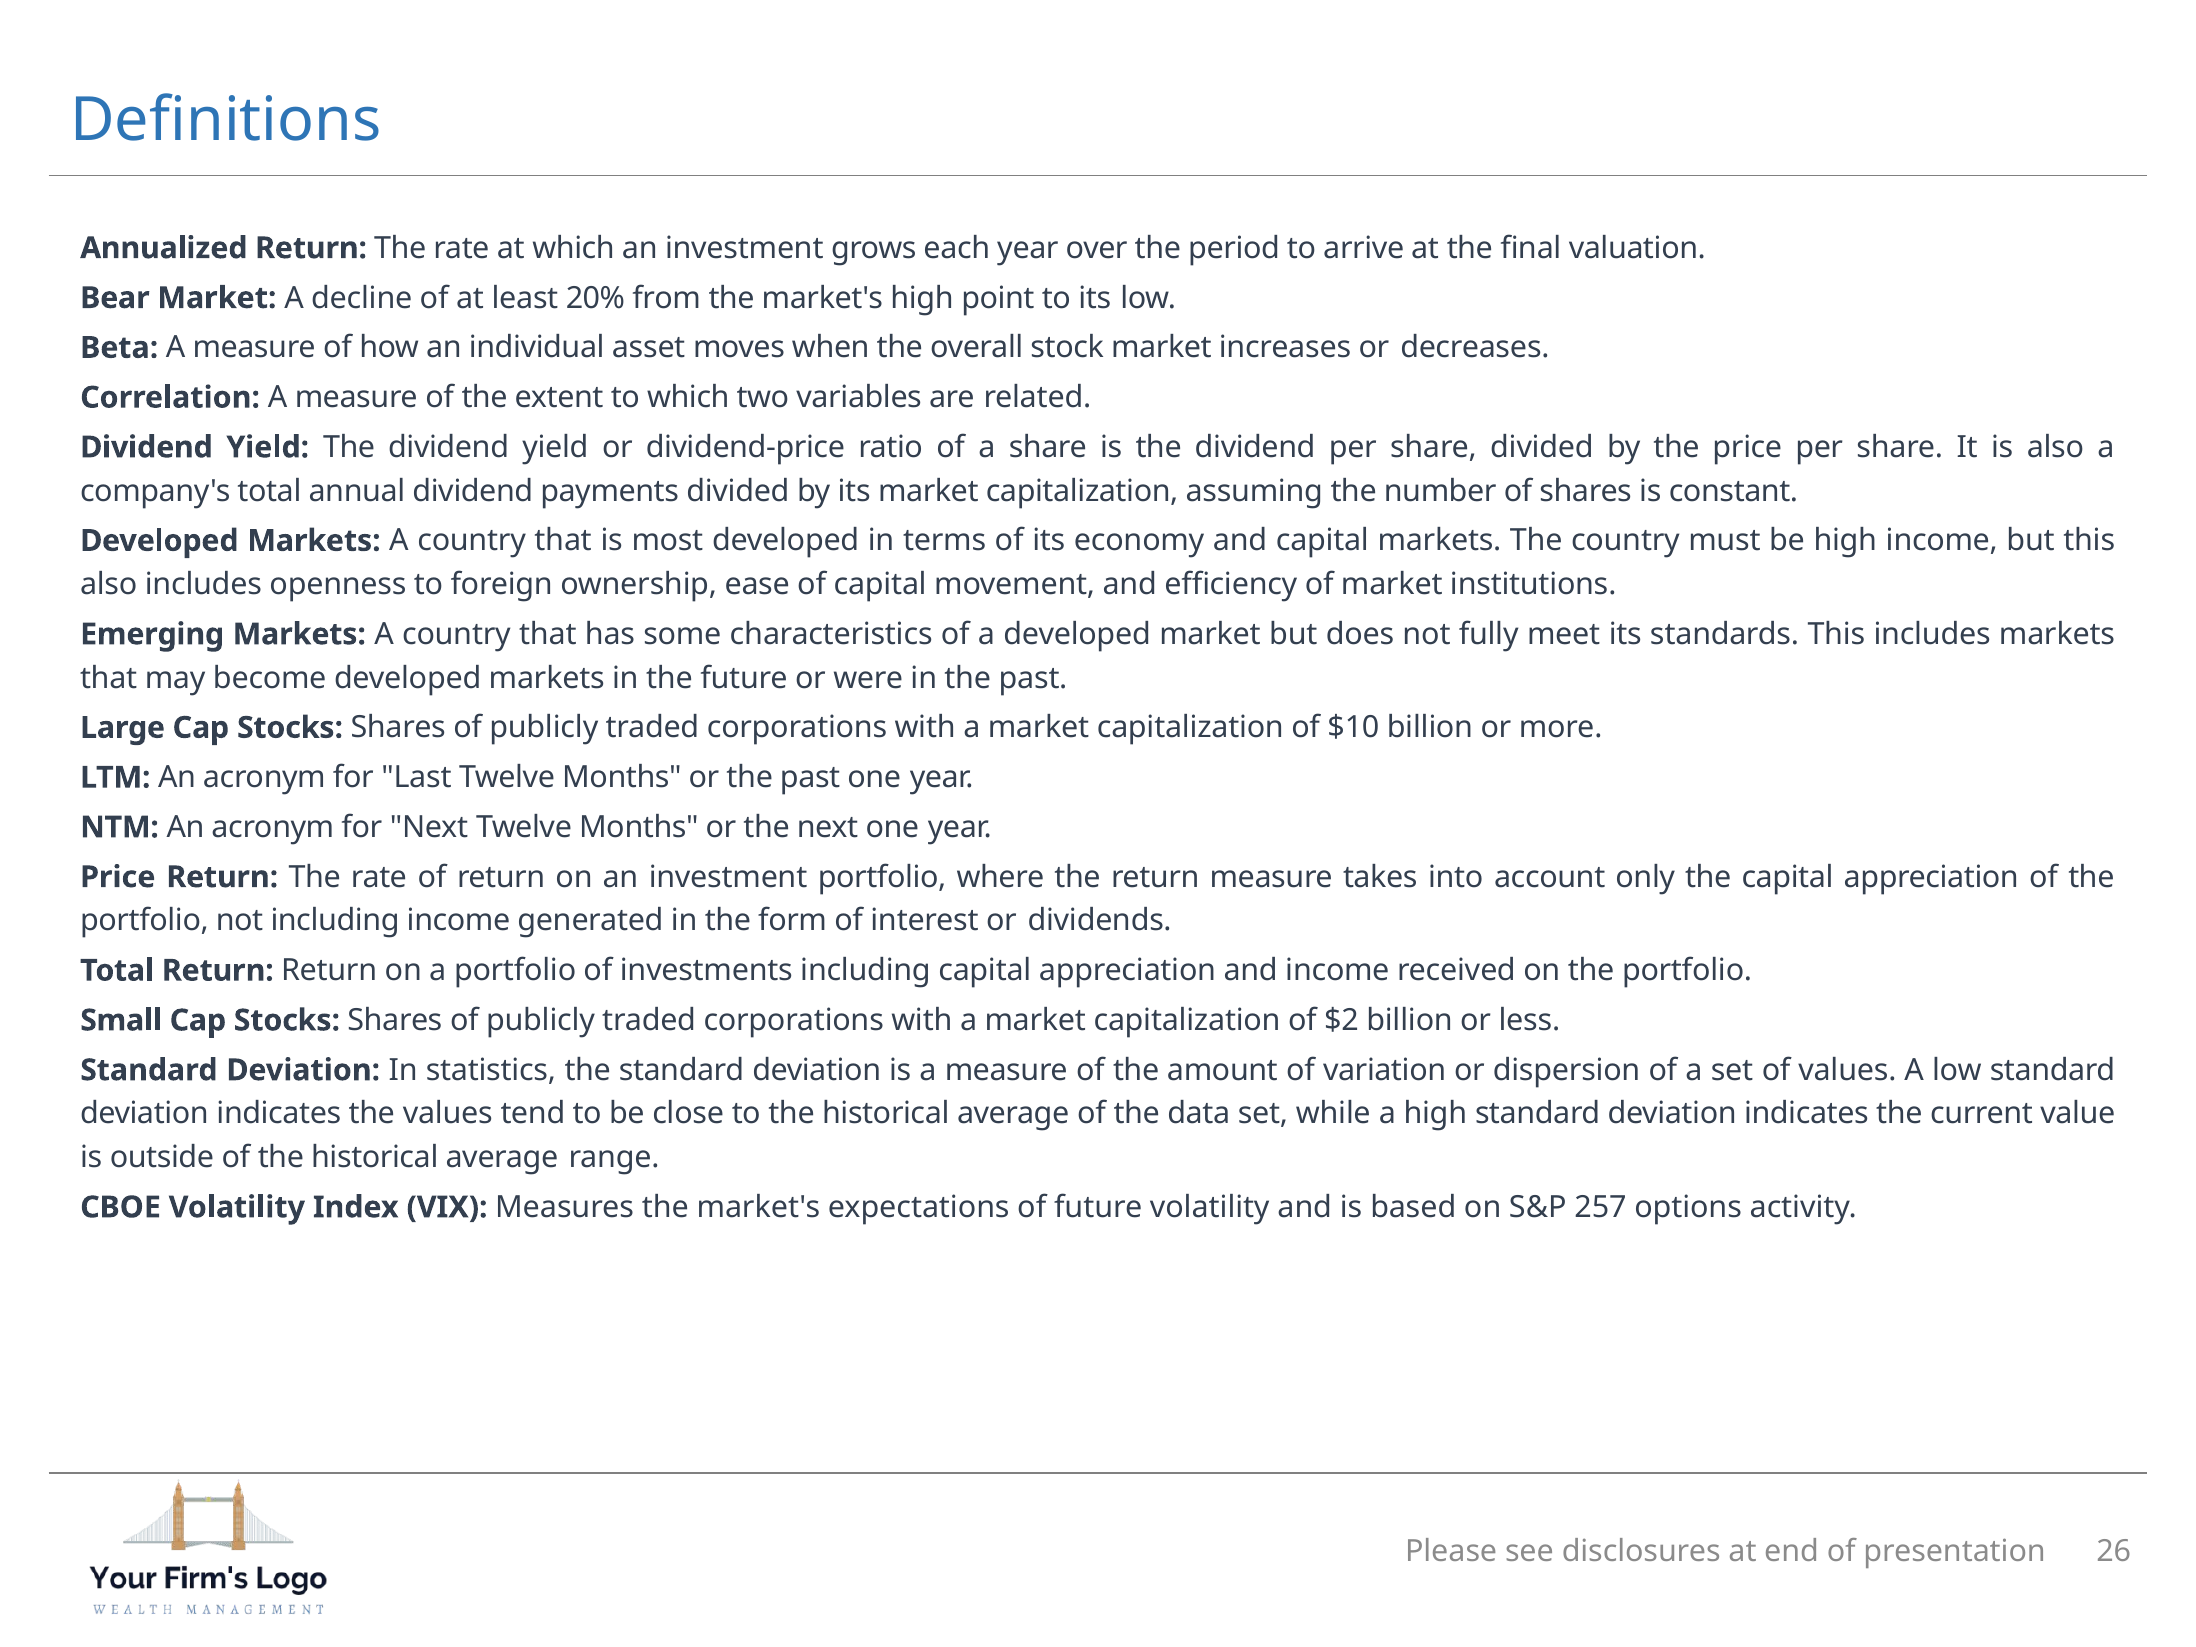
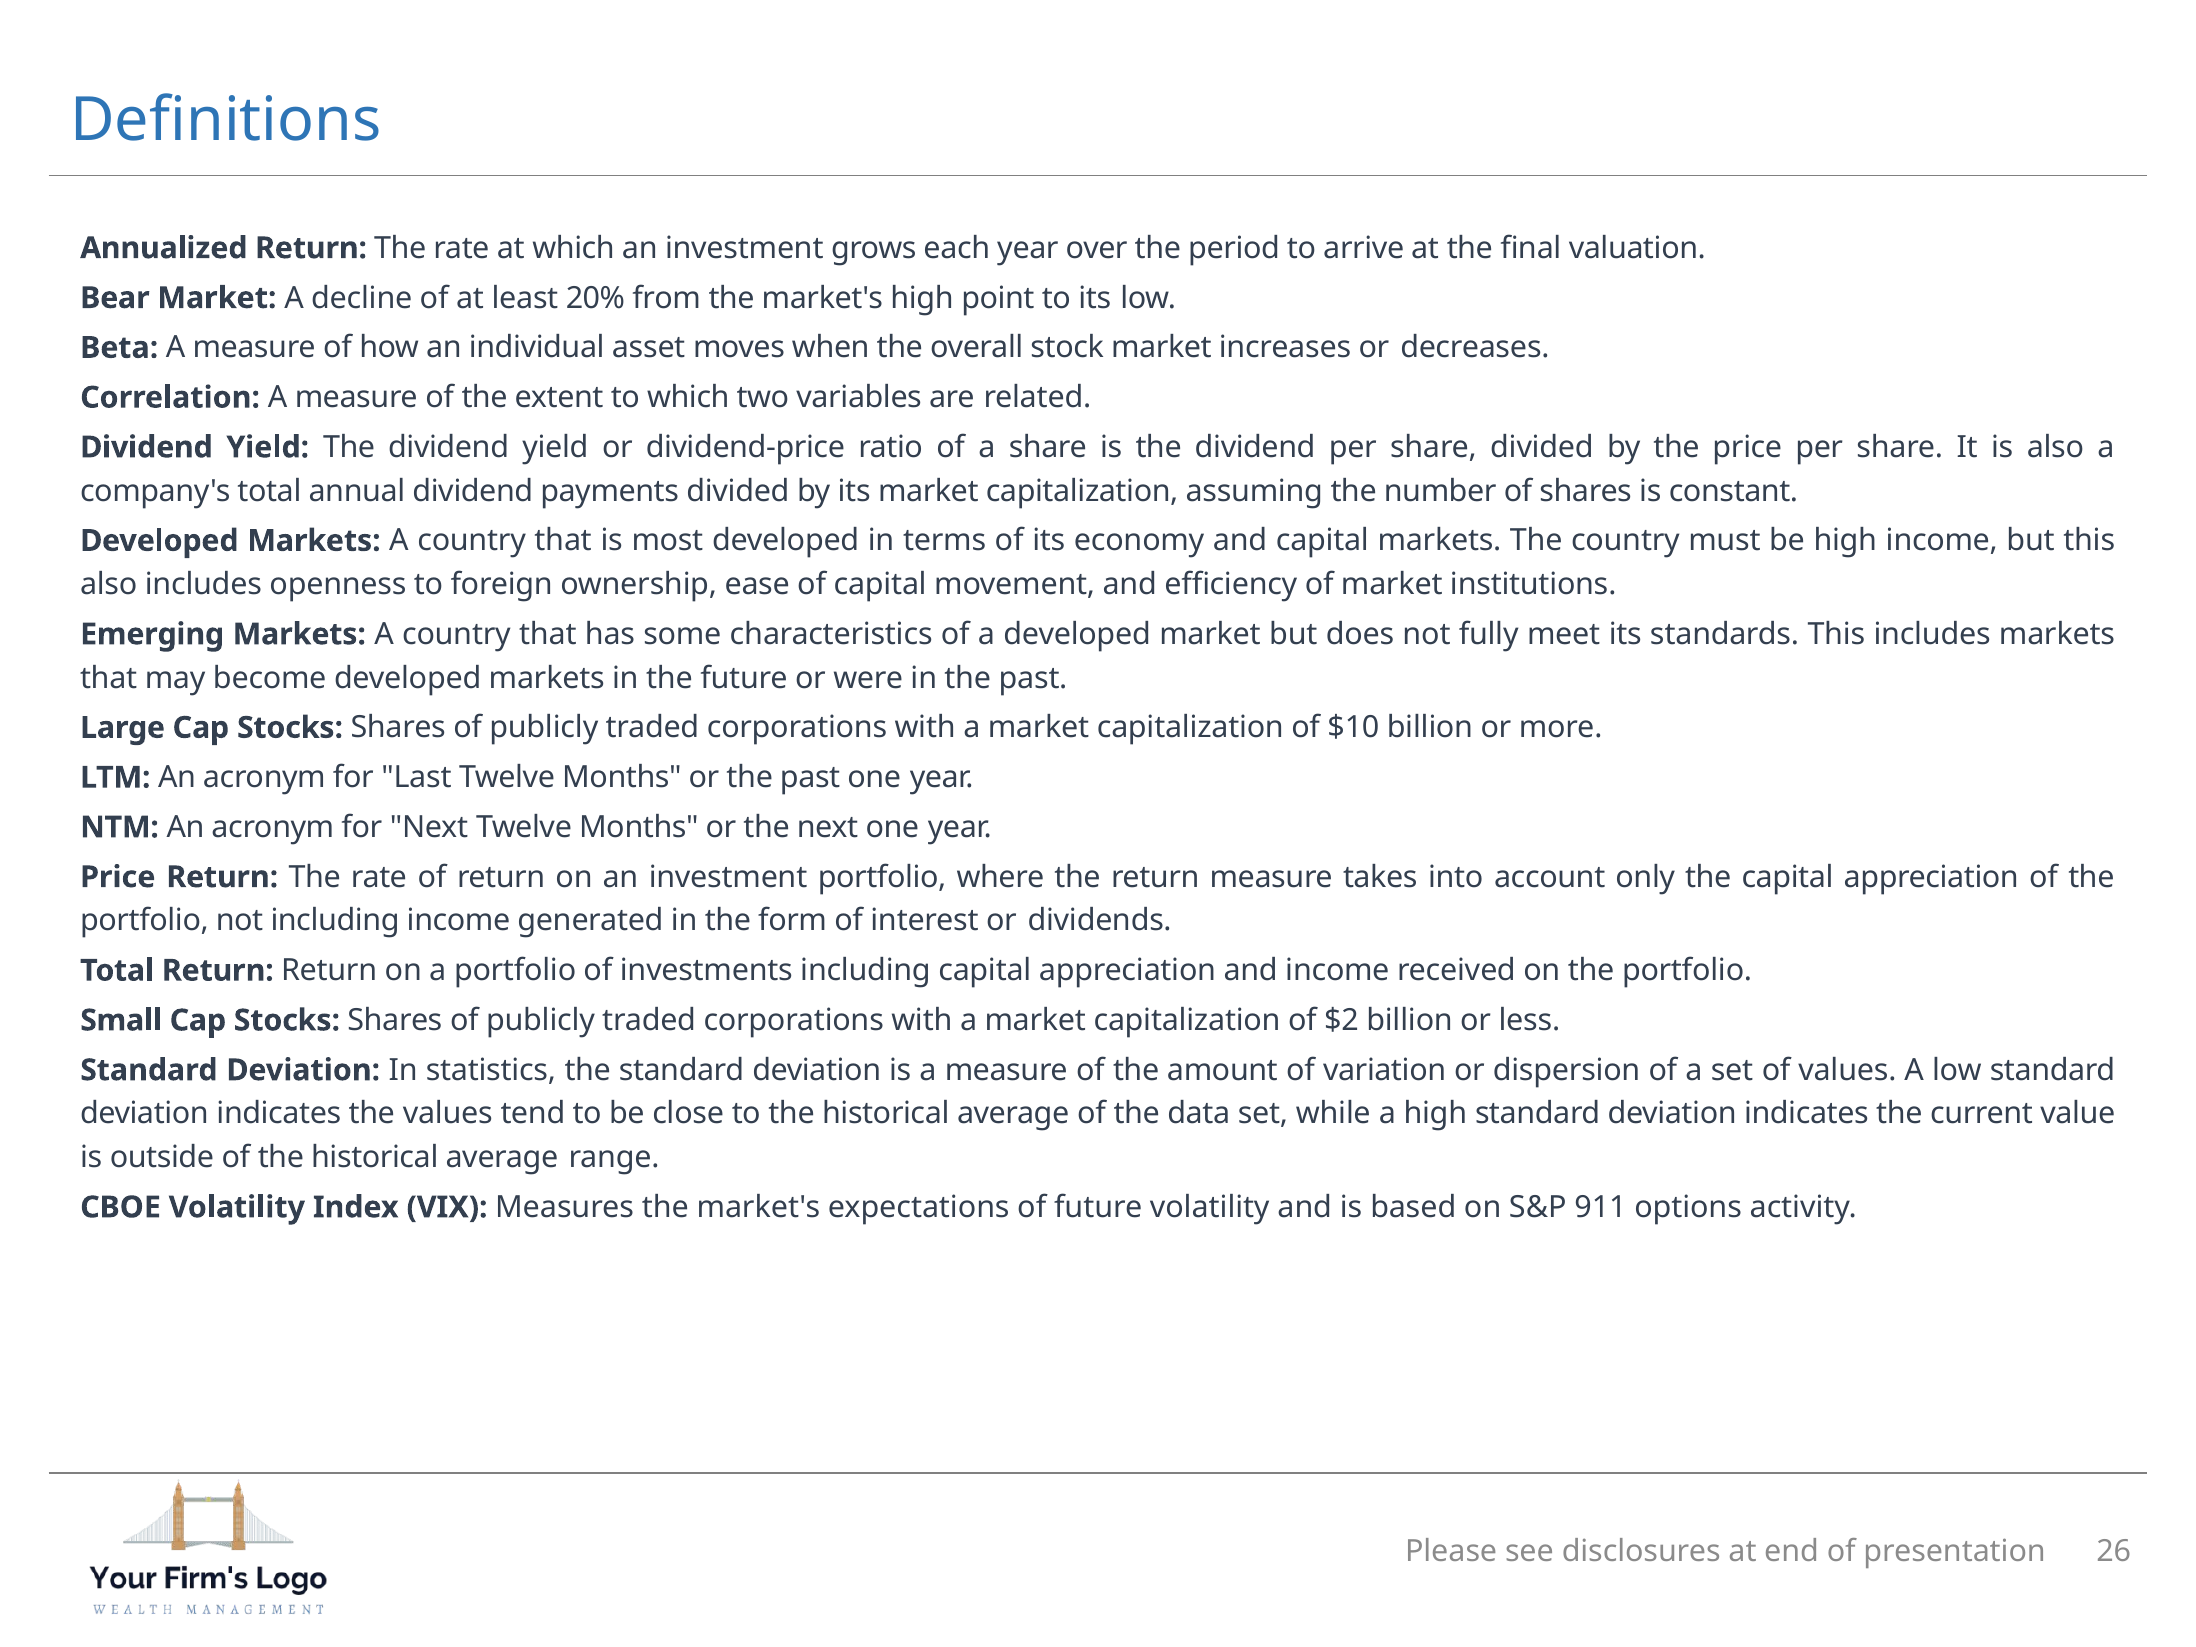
257: 257 -> 911
